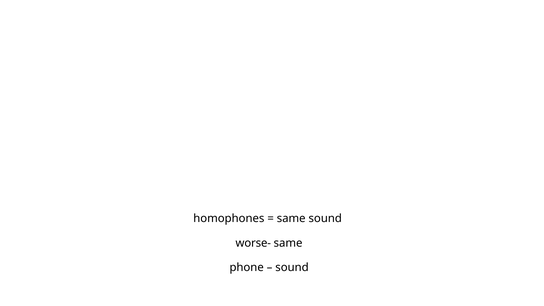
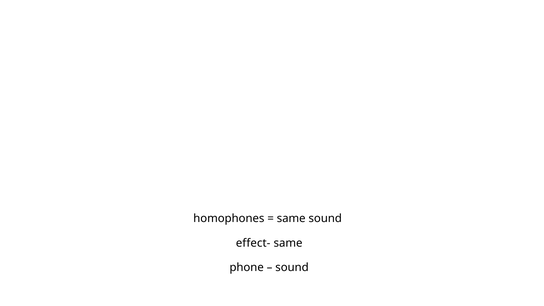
worse-: worse- -> effect-
